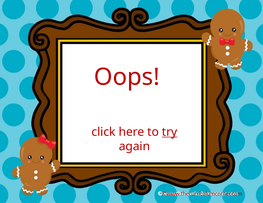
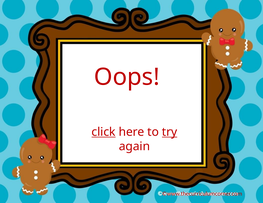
click underline: none -> present
